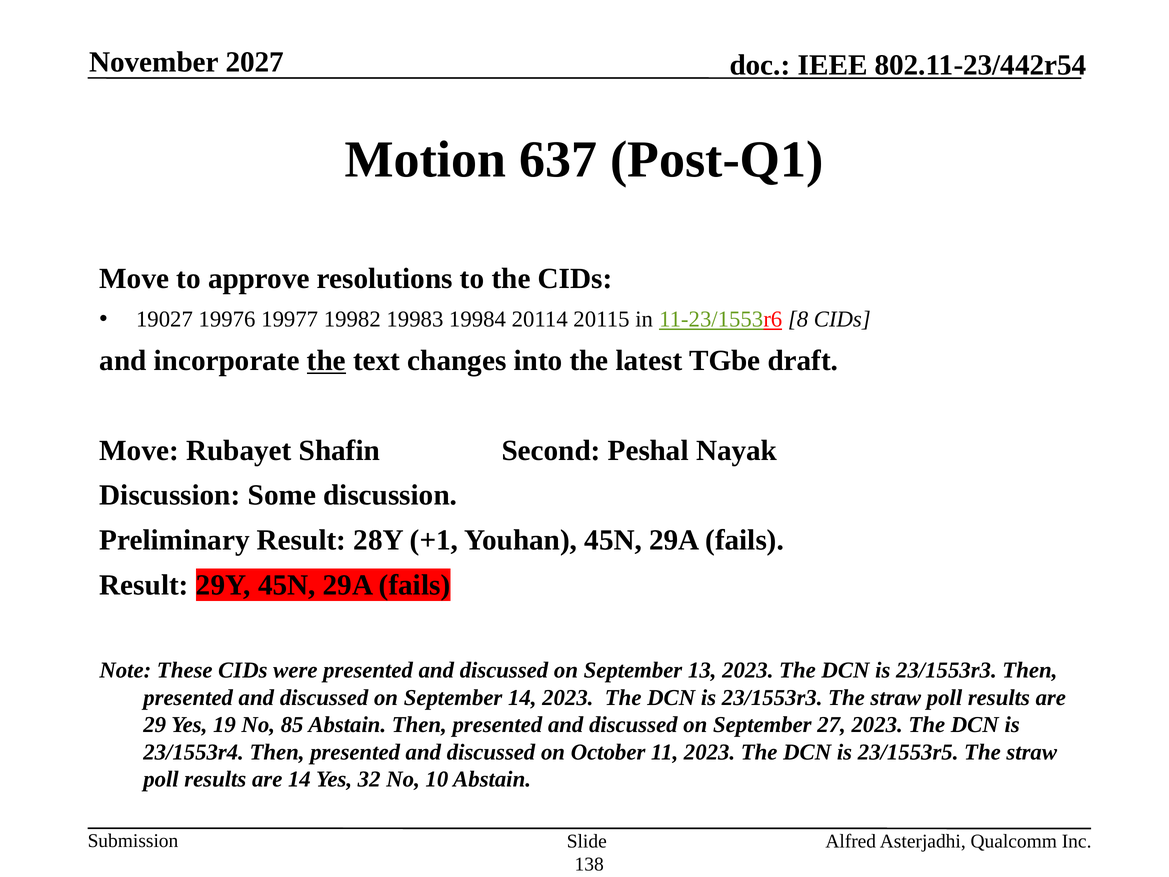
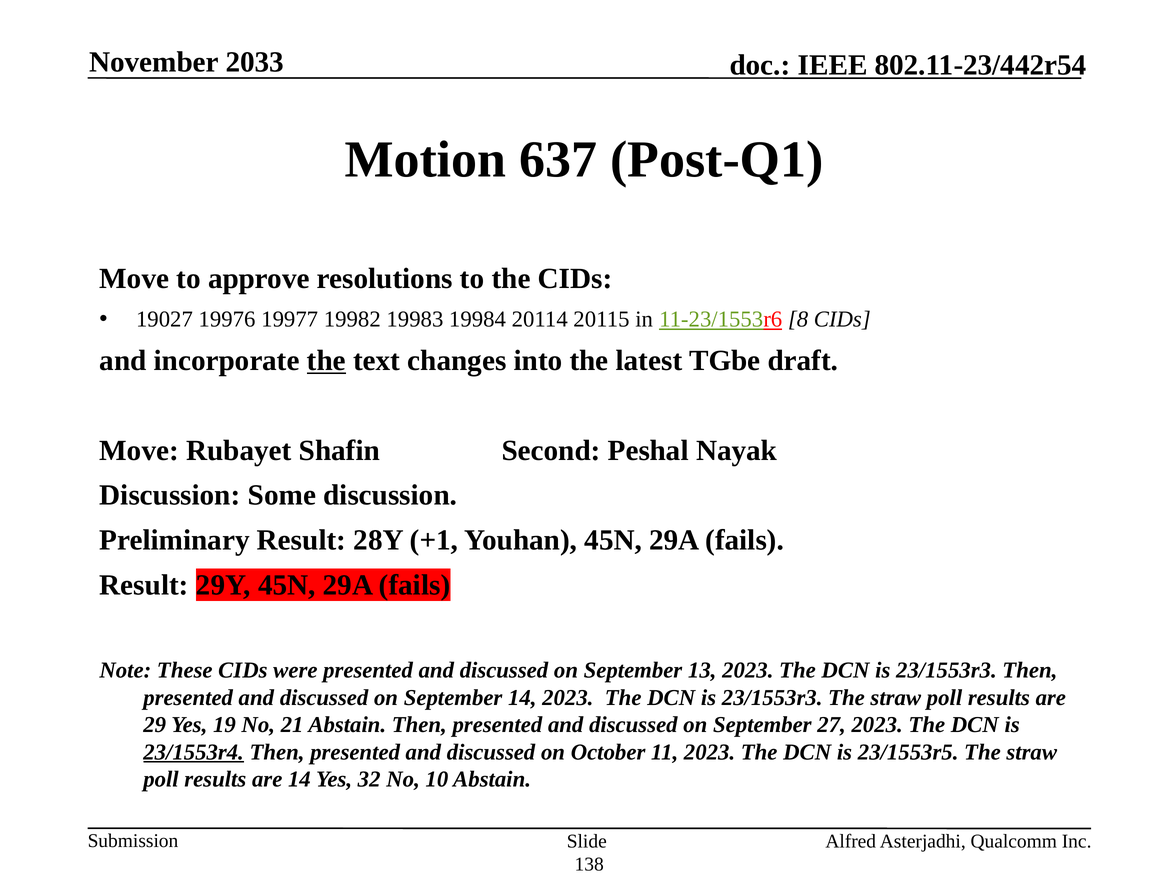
2027: 2027 -> 2033
85: 85 -> 21
23/1553r4 underline: none -> present
